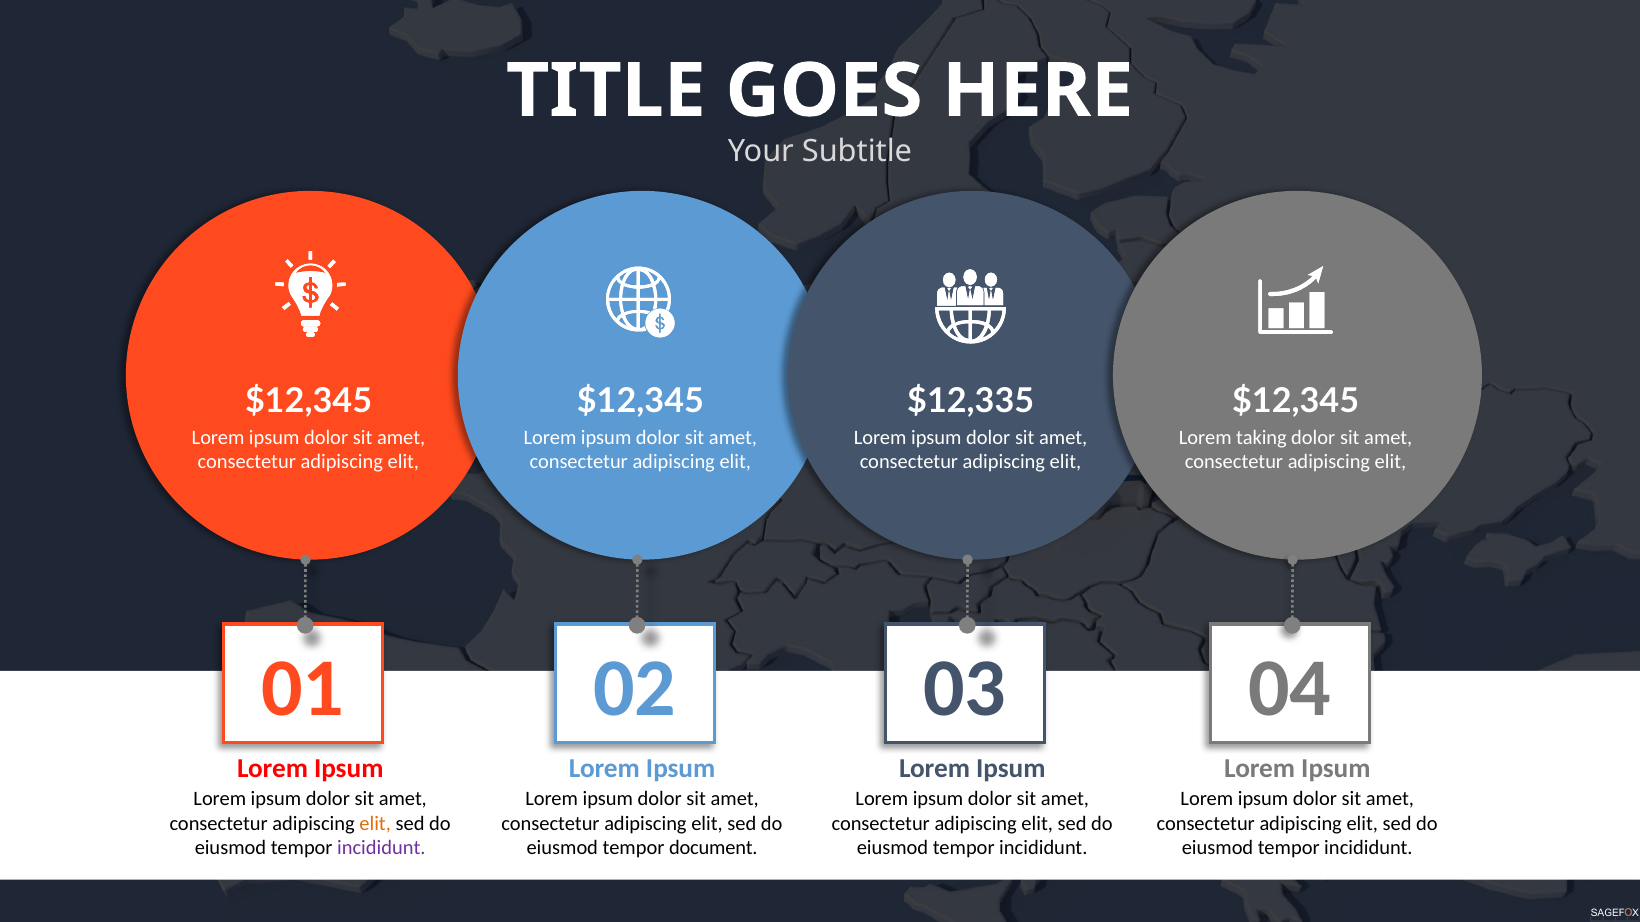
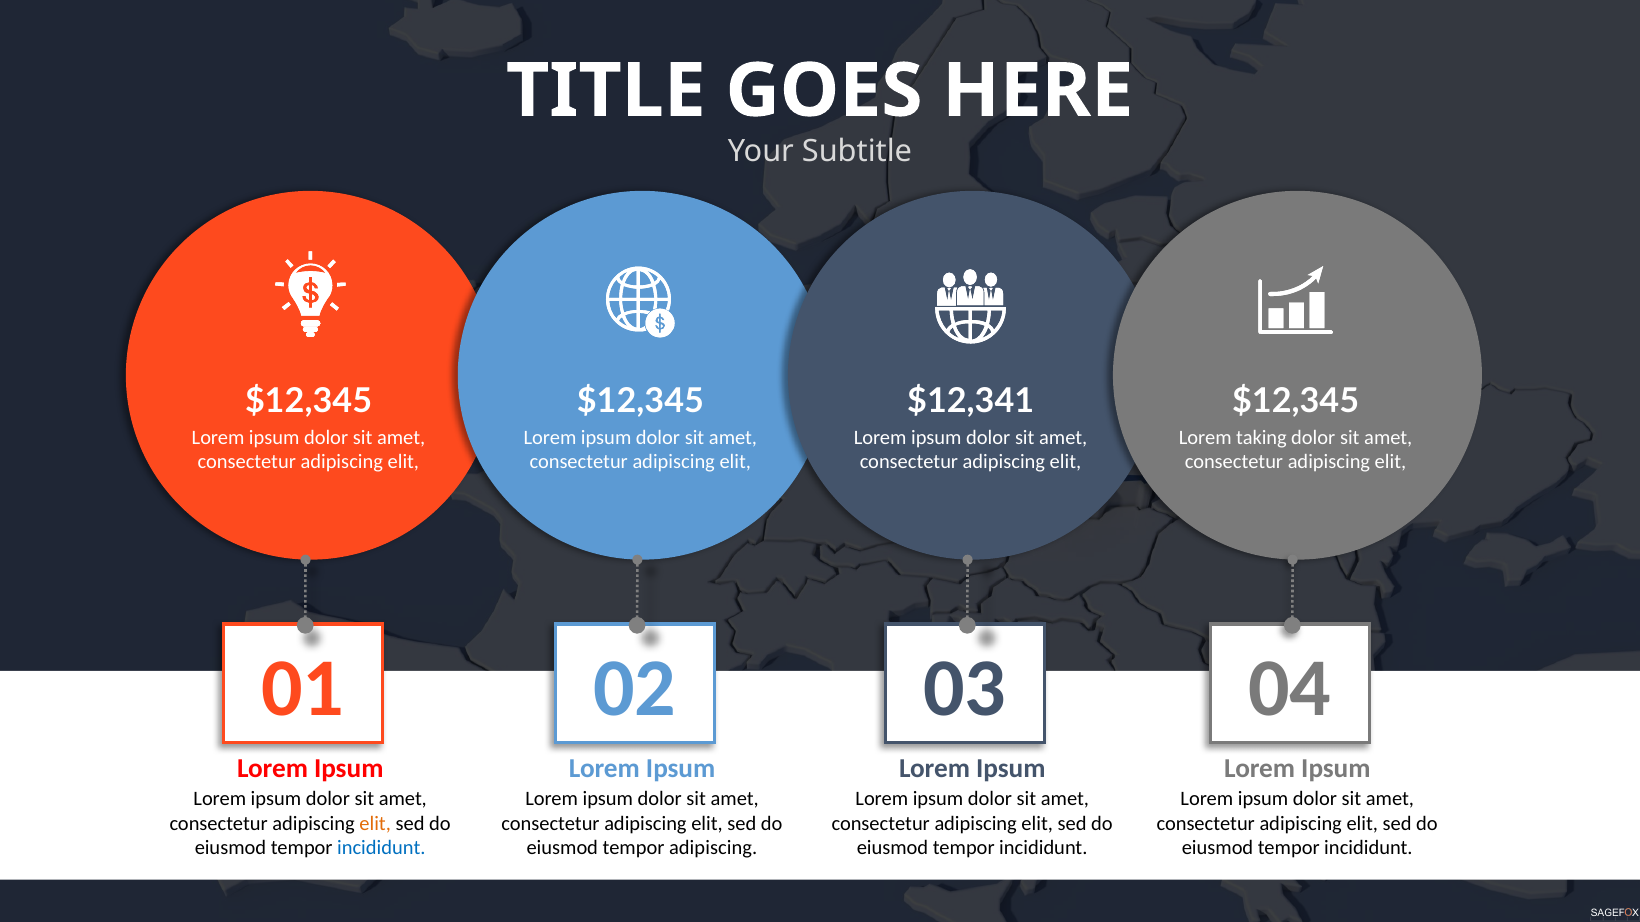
$12,335: $12,335 -> $12,341
incididunt at (381, 849) colour: purple -> blue
tempor document: document -> adipiscing
